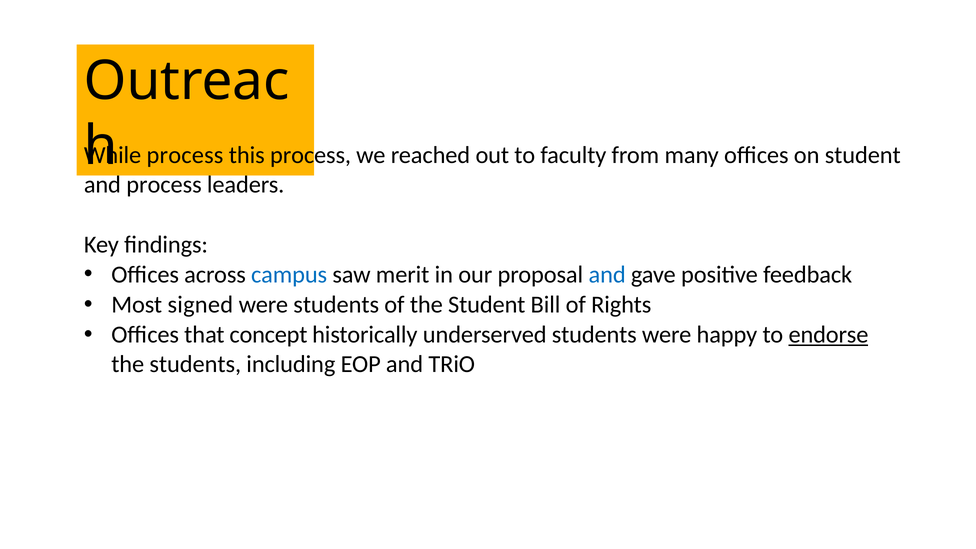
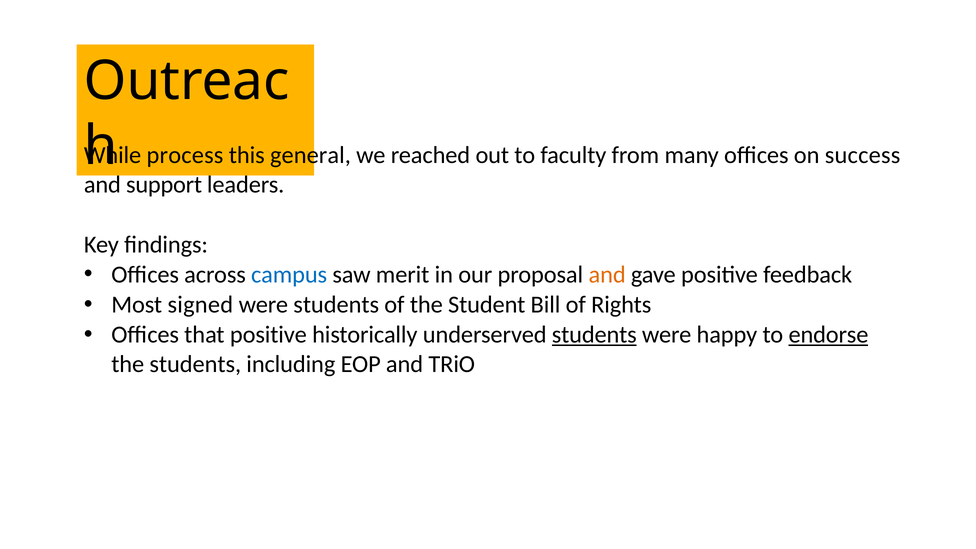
this process: process -> general
on student: student -> success
process at (164, 185): process -> support
and at (607, 275) colour: blue -> orange
that concept: concept -> positive
students at (594, 335) underline: none -> present
